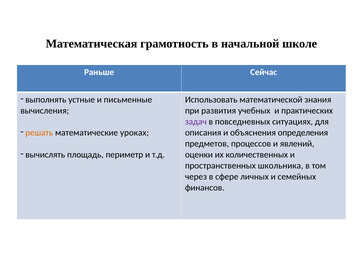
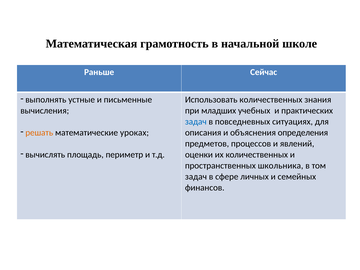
Использовать математической: математической -> количественных
развития: развития -> младших
задач at (196, 122) colour: purple -> blue
через at (196, 177): через -> задач
